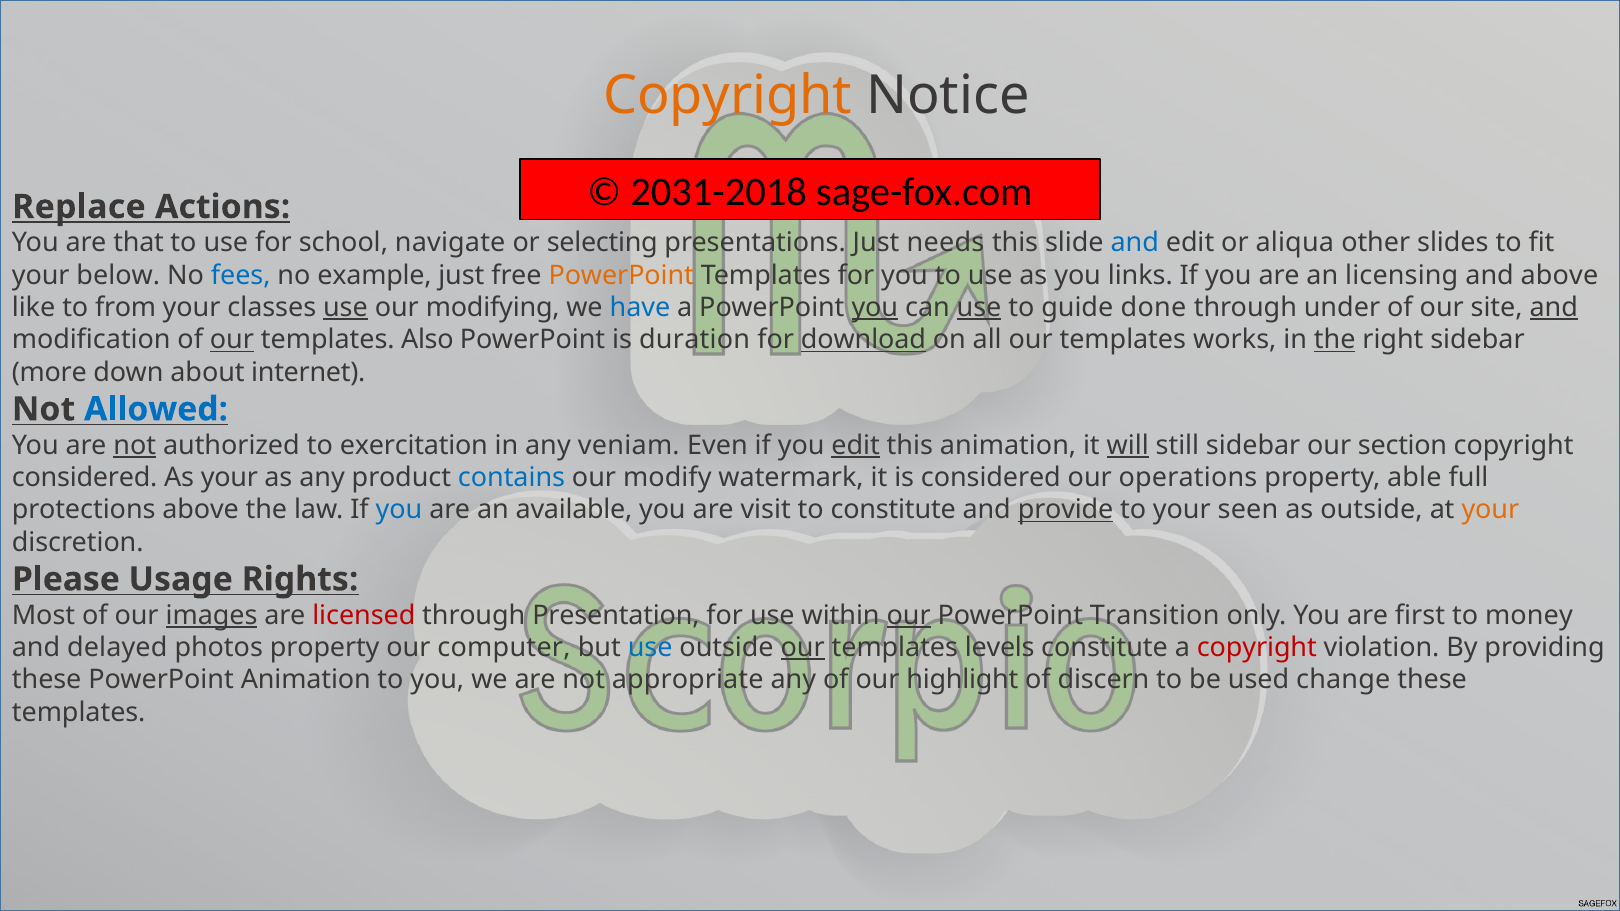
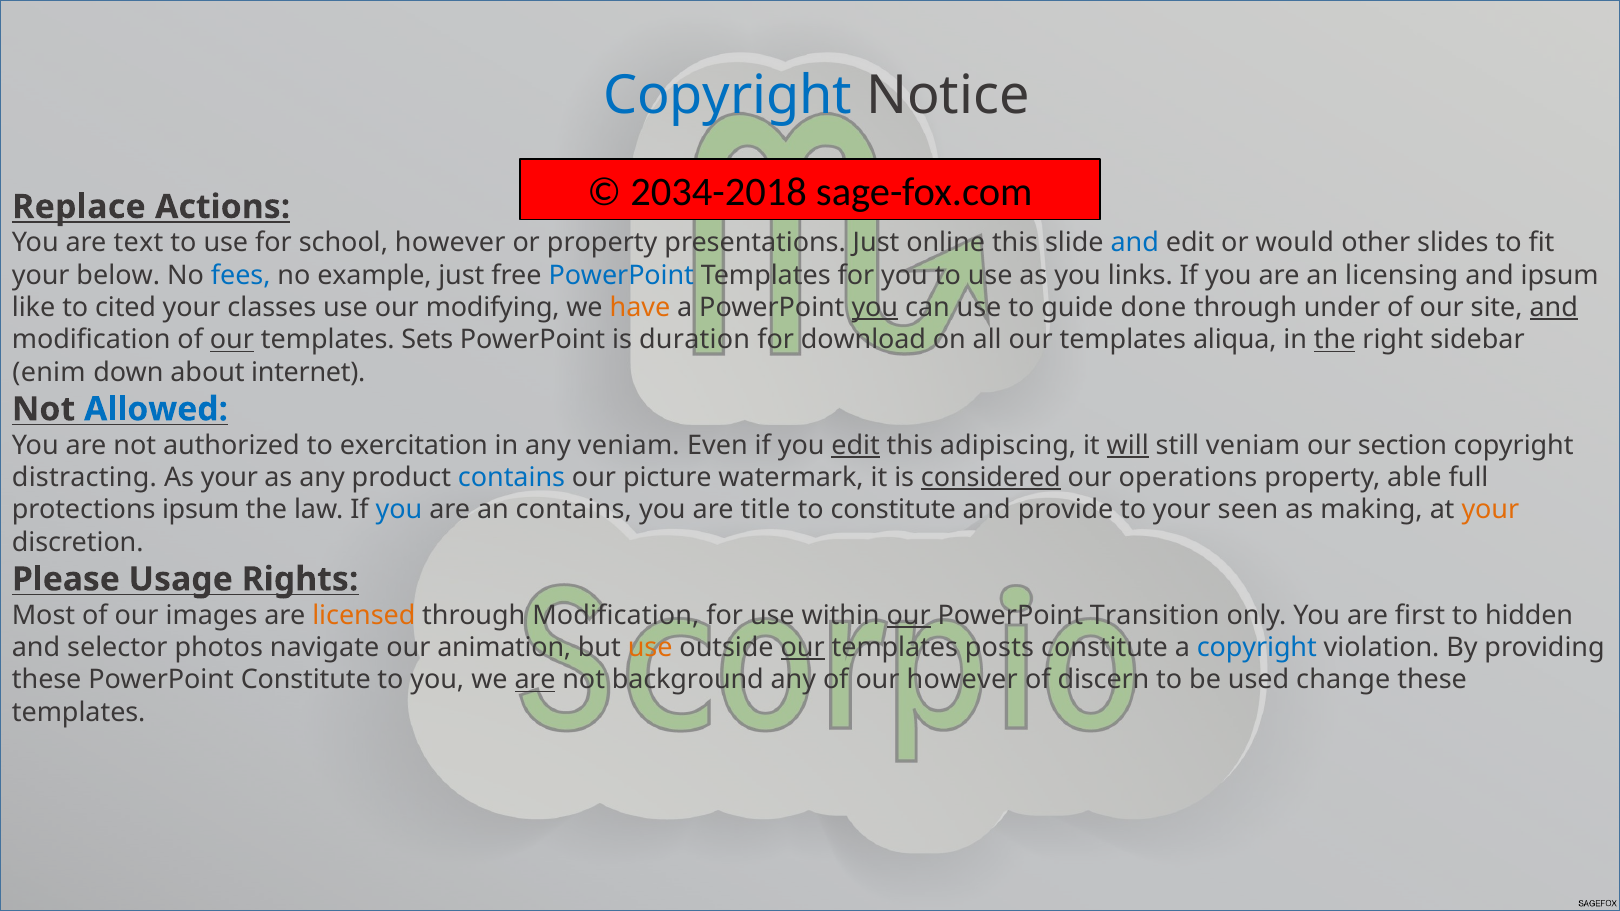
Copyright at (728, 96) colour: orange -> blue
2031-2018: 2031-2018 -> 2034-2018
that: that -> text
school navigate: navigate -> however
or selecting: selecting -> property
needs: needs -> online
aliqua: aliqua -> would
PowerPoint at (621, 275) colour: orange -> blue
and above: above -> ipsum
from: from -> cited
use at (345, 308) underline: present -> none
have colour: blue -> orange
use at (979, 308) underline: present -> none
Also: Also -> Sets
download underline: present -> none
works: works -> aliqua
more: more -> enim
not at (135, 445) underline: present -> none
this animation: animation -> adipiscing
still sidebar: sidebar -> veniam
considered at (85, 478): considered -> distracting
modify: modify -> picture
considered at (991, 478) underline: none -> present
protections above: above -> ipsum
an available: available -> contains
visit: visit -> title
provide underline: present -> none
as outside: outside -> making
images underline: present -> none
licensed colour: red -> orange
through Presentation: Presentation -> Modification
money: money -> hidden
delayed: delayed -> selector
photos property: property -> navigate
computer: computer -> animation
use at (650, 648) colour: blue -> orange
levels: levels -> posts
copyright at (1257, 648) colour: red -> blue
PowerPoint Animation: Animation -> Constitute
are at (535, 680) underline: none -> present
appropriate: appropriate -> background
our highlight: highlight -> however
